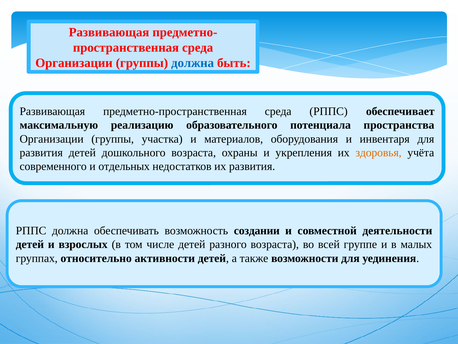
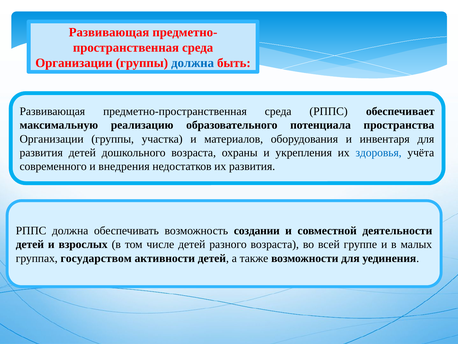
здоровья colour: orange -> blue
отдельных: отдельных -> внедрения
относительно: относительно -> государством
